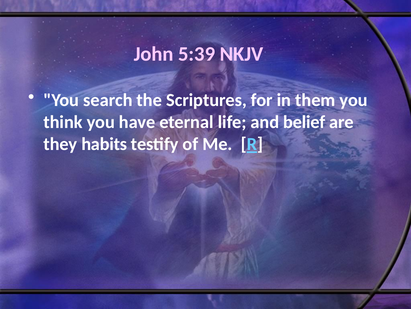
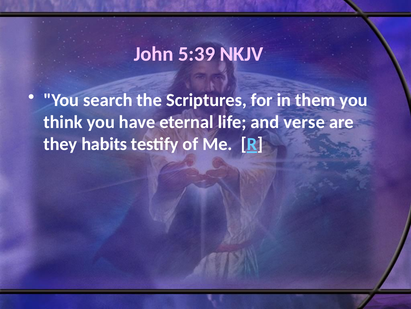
belief: belief -> verse
